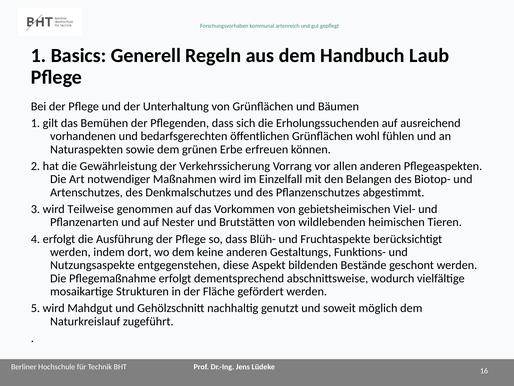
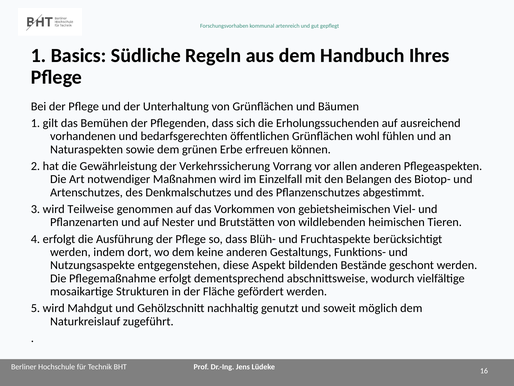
Generell: Generell -> Südliche
Laub: Laub -> Ihres
